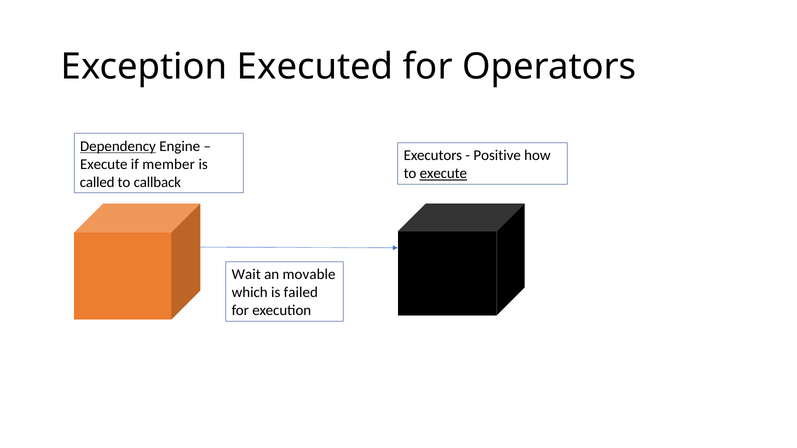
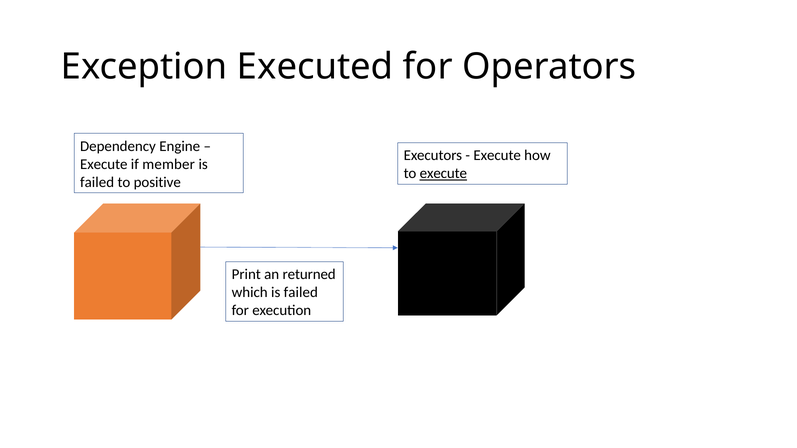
Dependency underline: present -> none
Positive at (497, 156): Positive -> Execute
called at (97, 182): called -> failed
callback: callback -> positive
Wait: Wait -> Print
movable: movable -> returned
